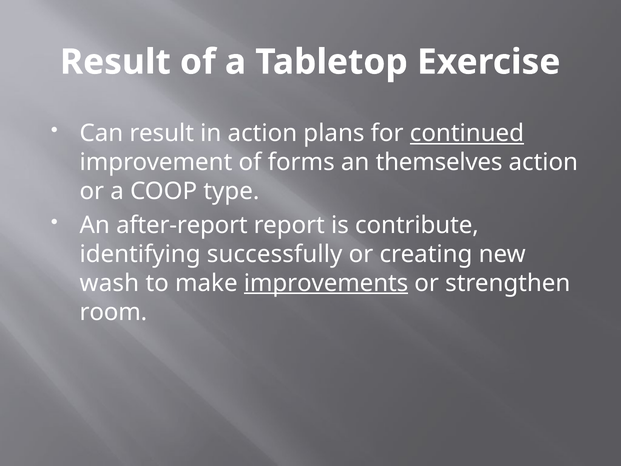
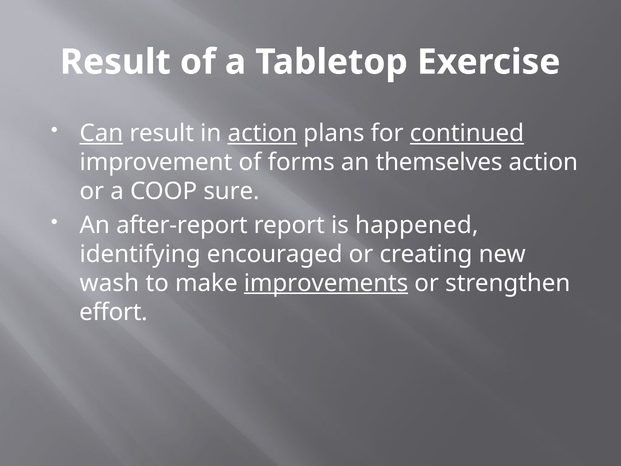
Can underline: none -> present
action at (262, 133) underline: none -> present
type: type -> sure
contribute: contribute -> happened
successfully: successfully -> encouraged
room: room -> effort
